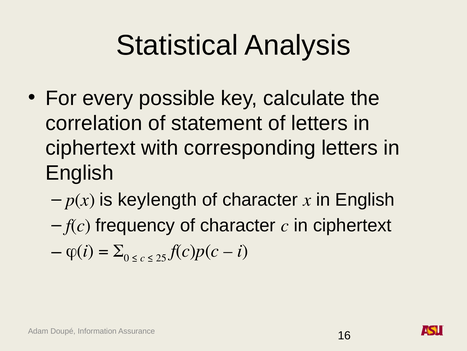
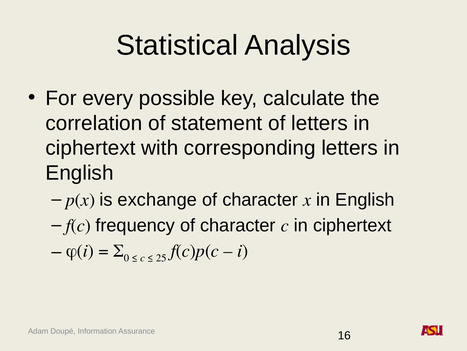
keylength: keylength -> exchange
